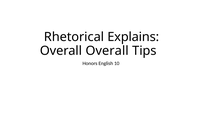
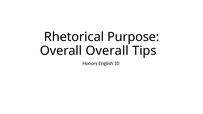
Explains: Explains -> Purpose
